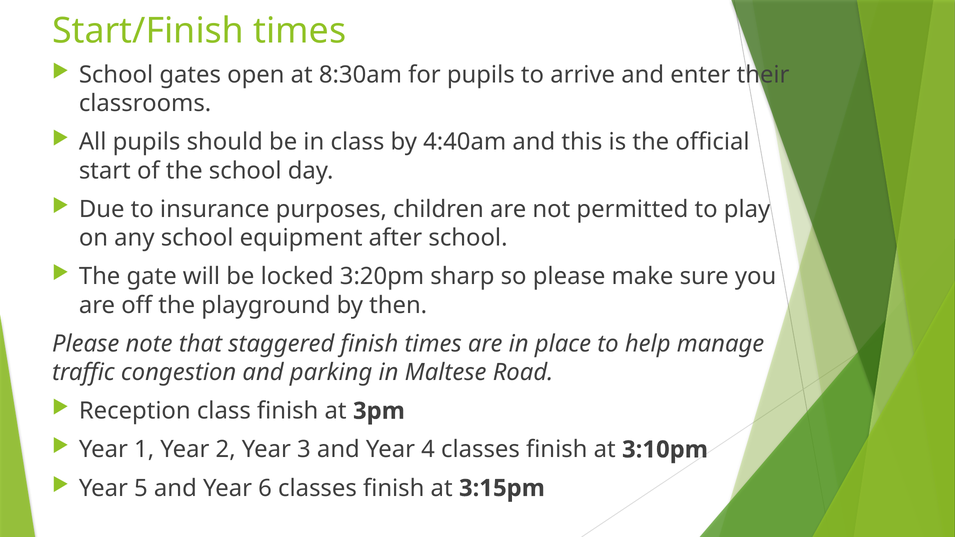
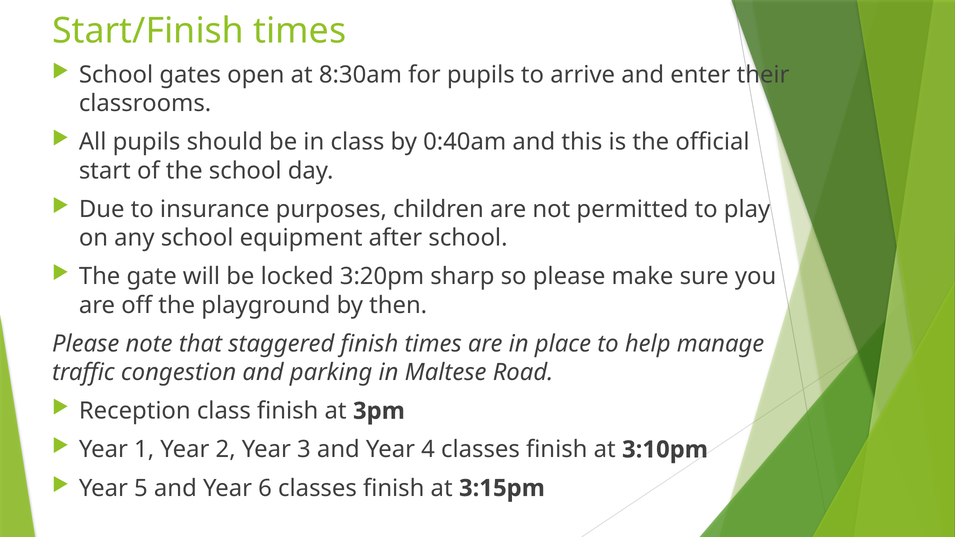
4:40am: 4:40am -> 0:40am
